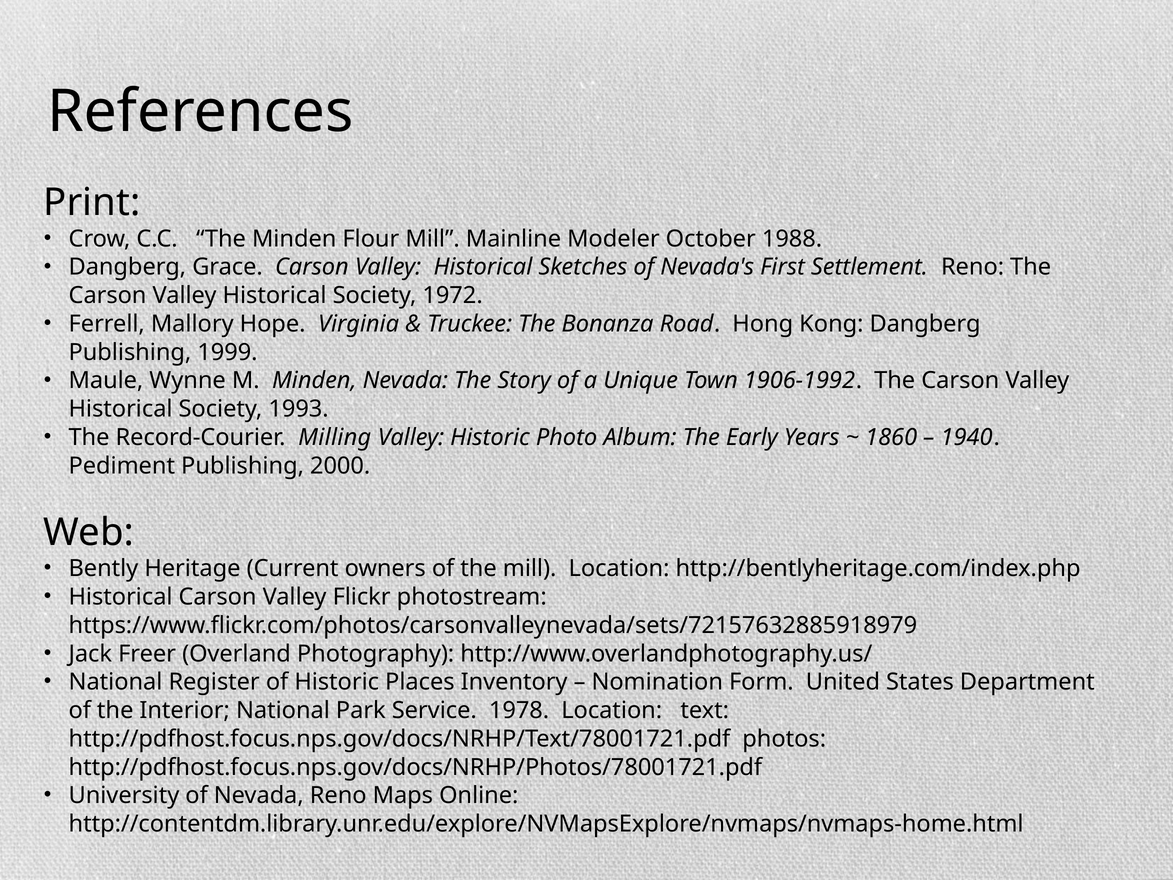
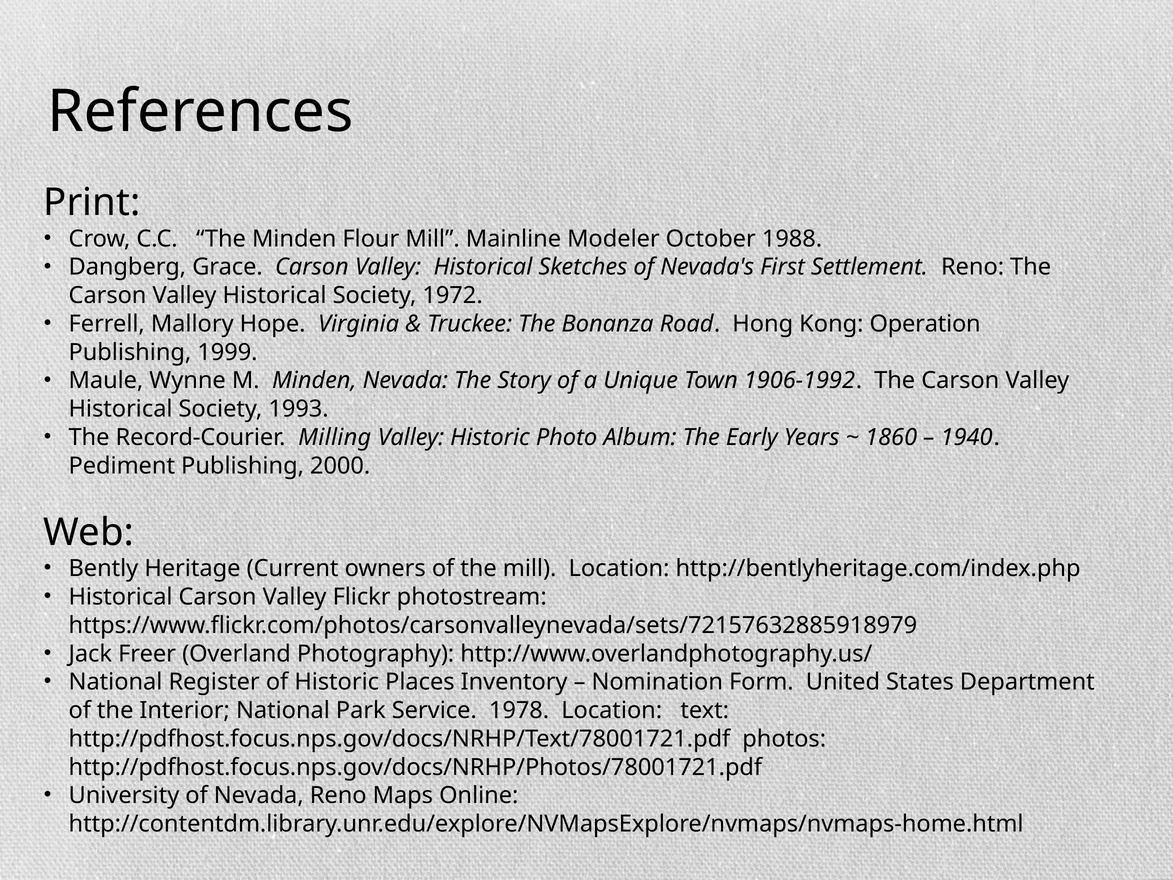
Kong Dangberg: Dangberg -> Operation
